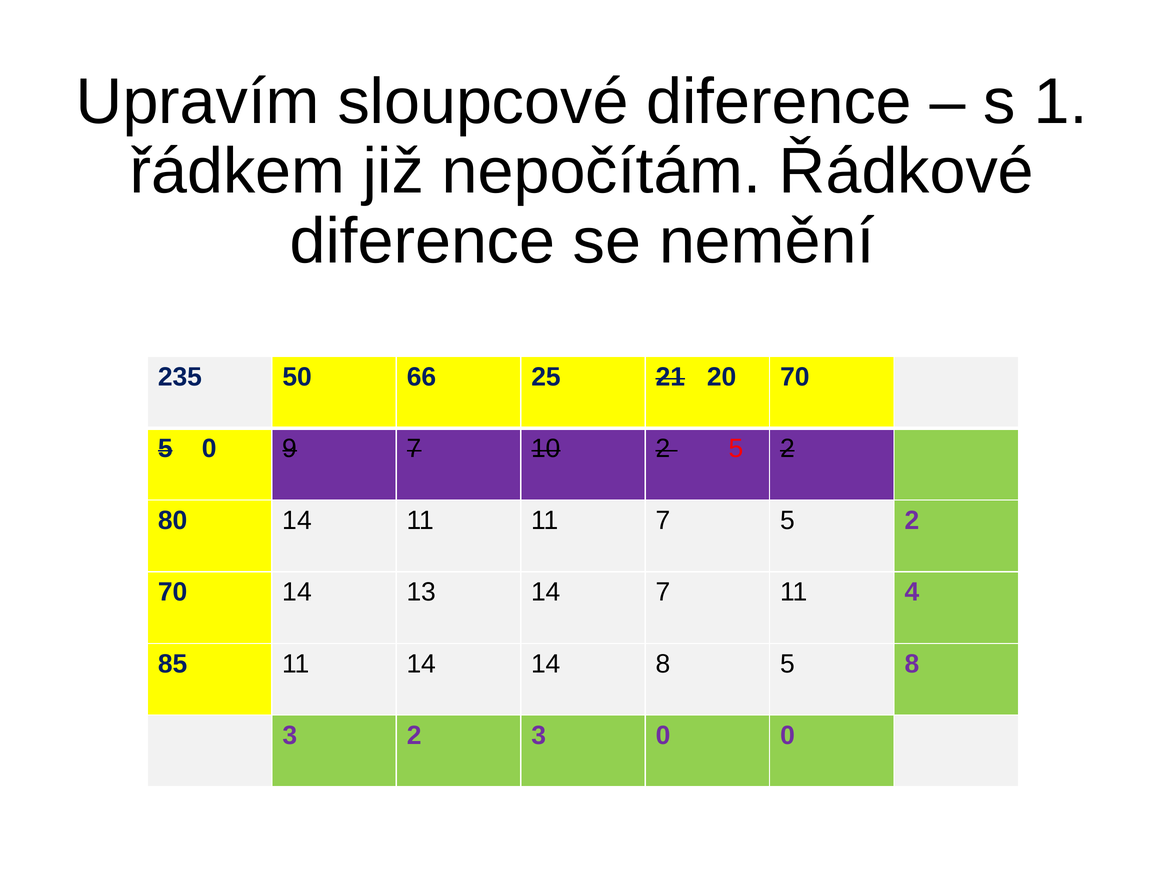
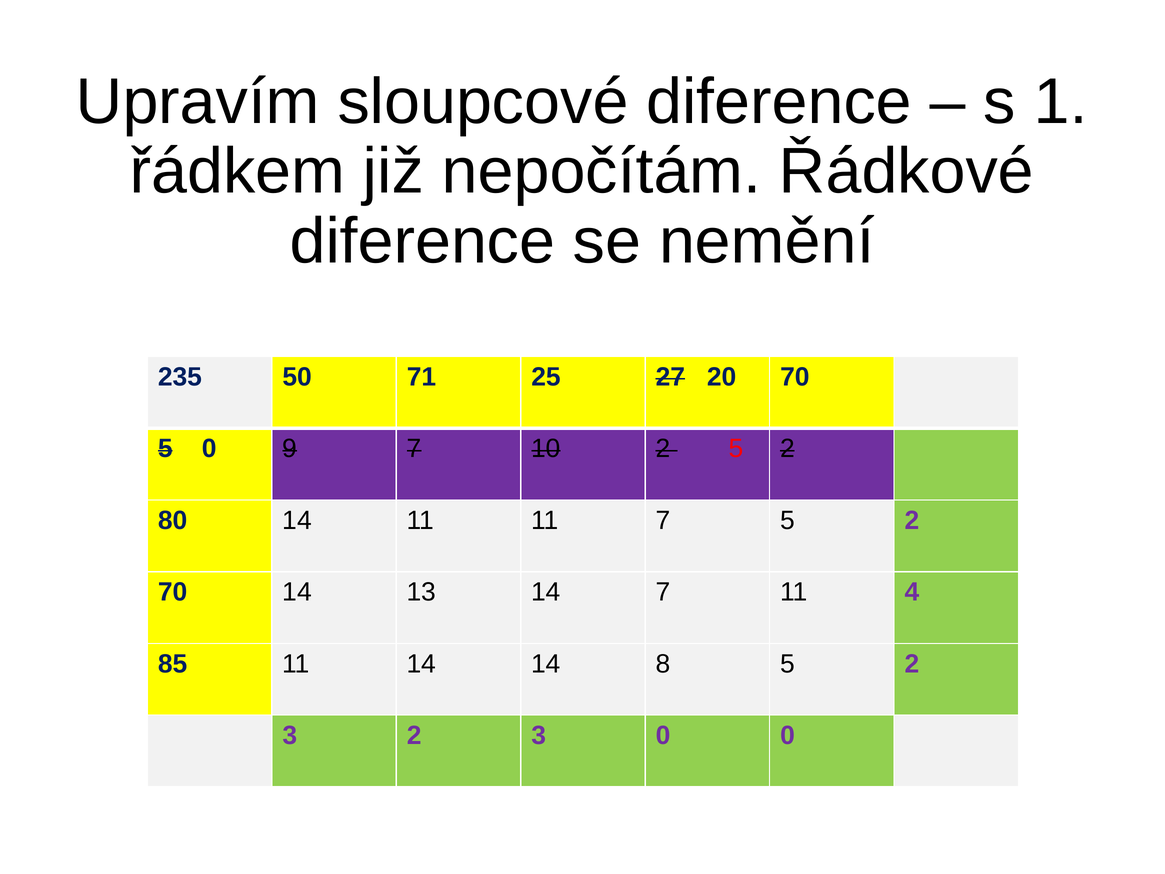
66: 66 -> 71
21: 21 -> 27
8 5 8: 8 -> 2
